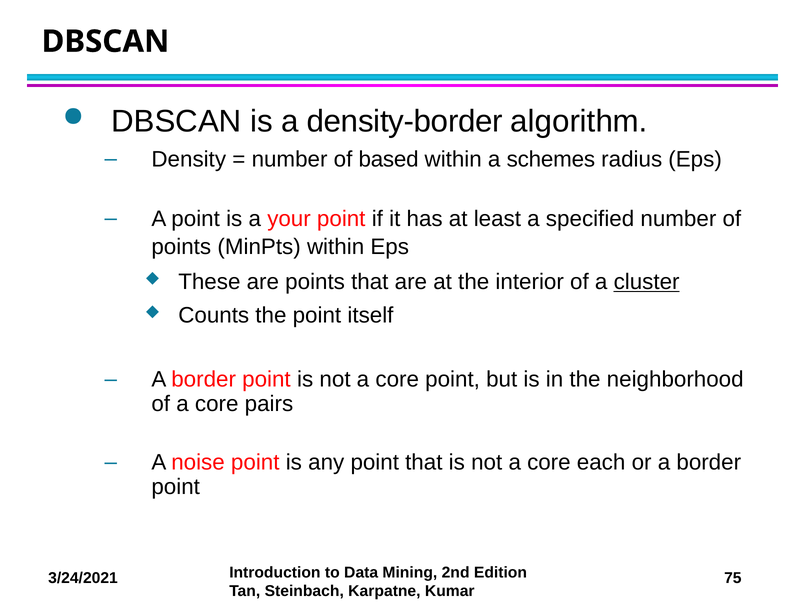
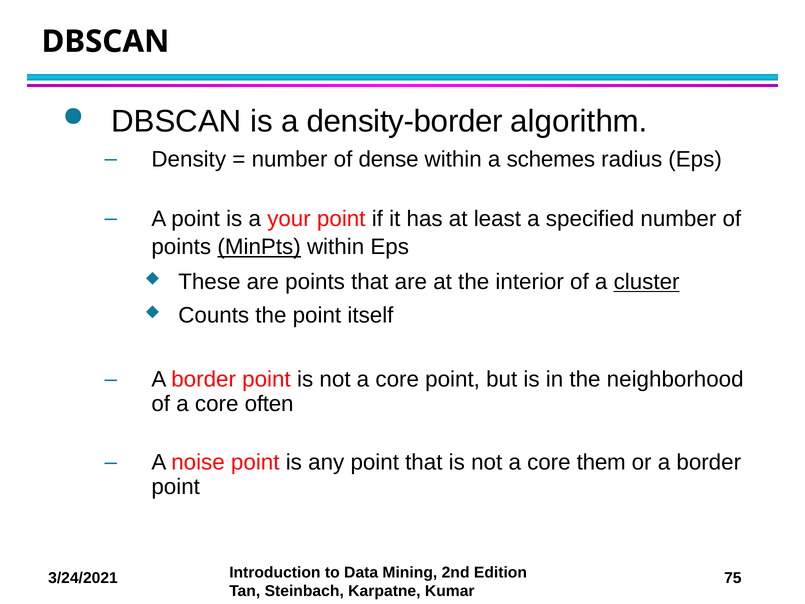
based: based -> dense
MinPts underline: none -> present
pairs: pairs -> often
each: each -> them
